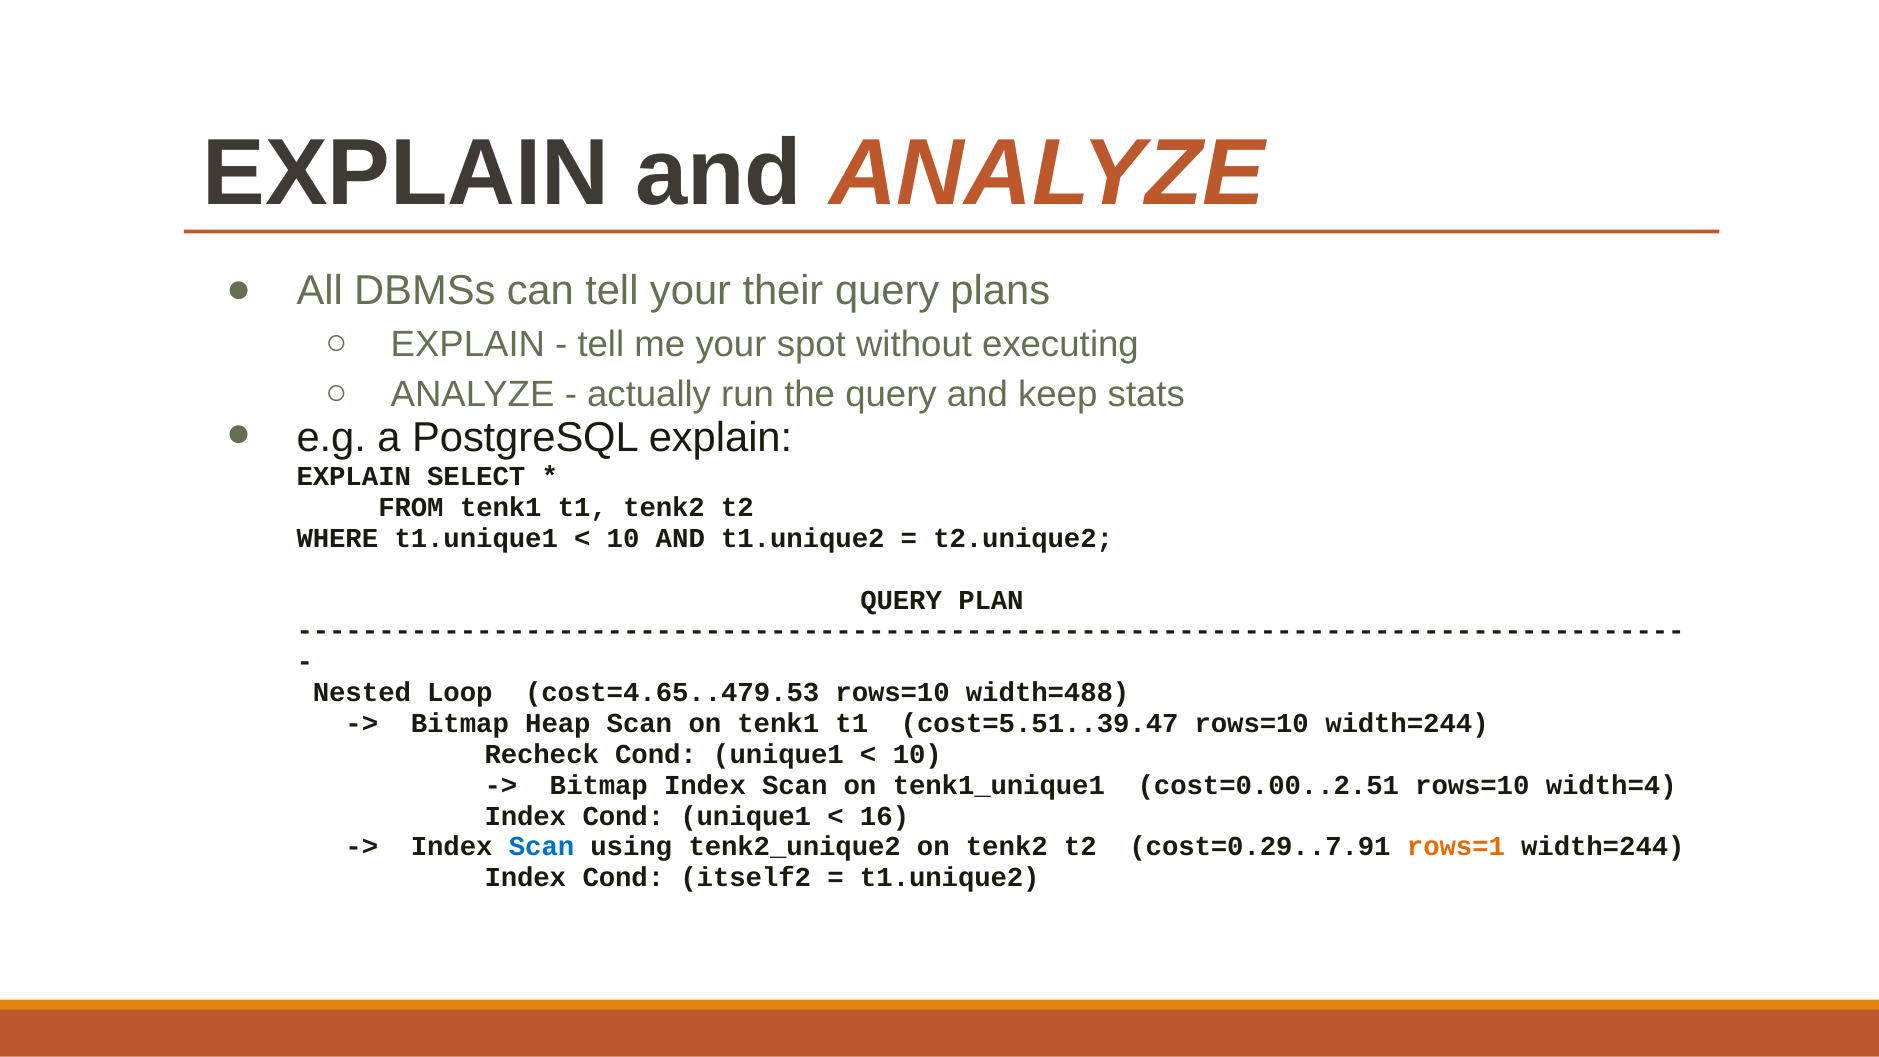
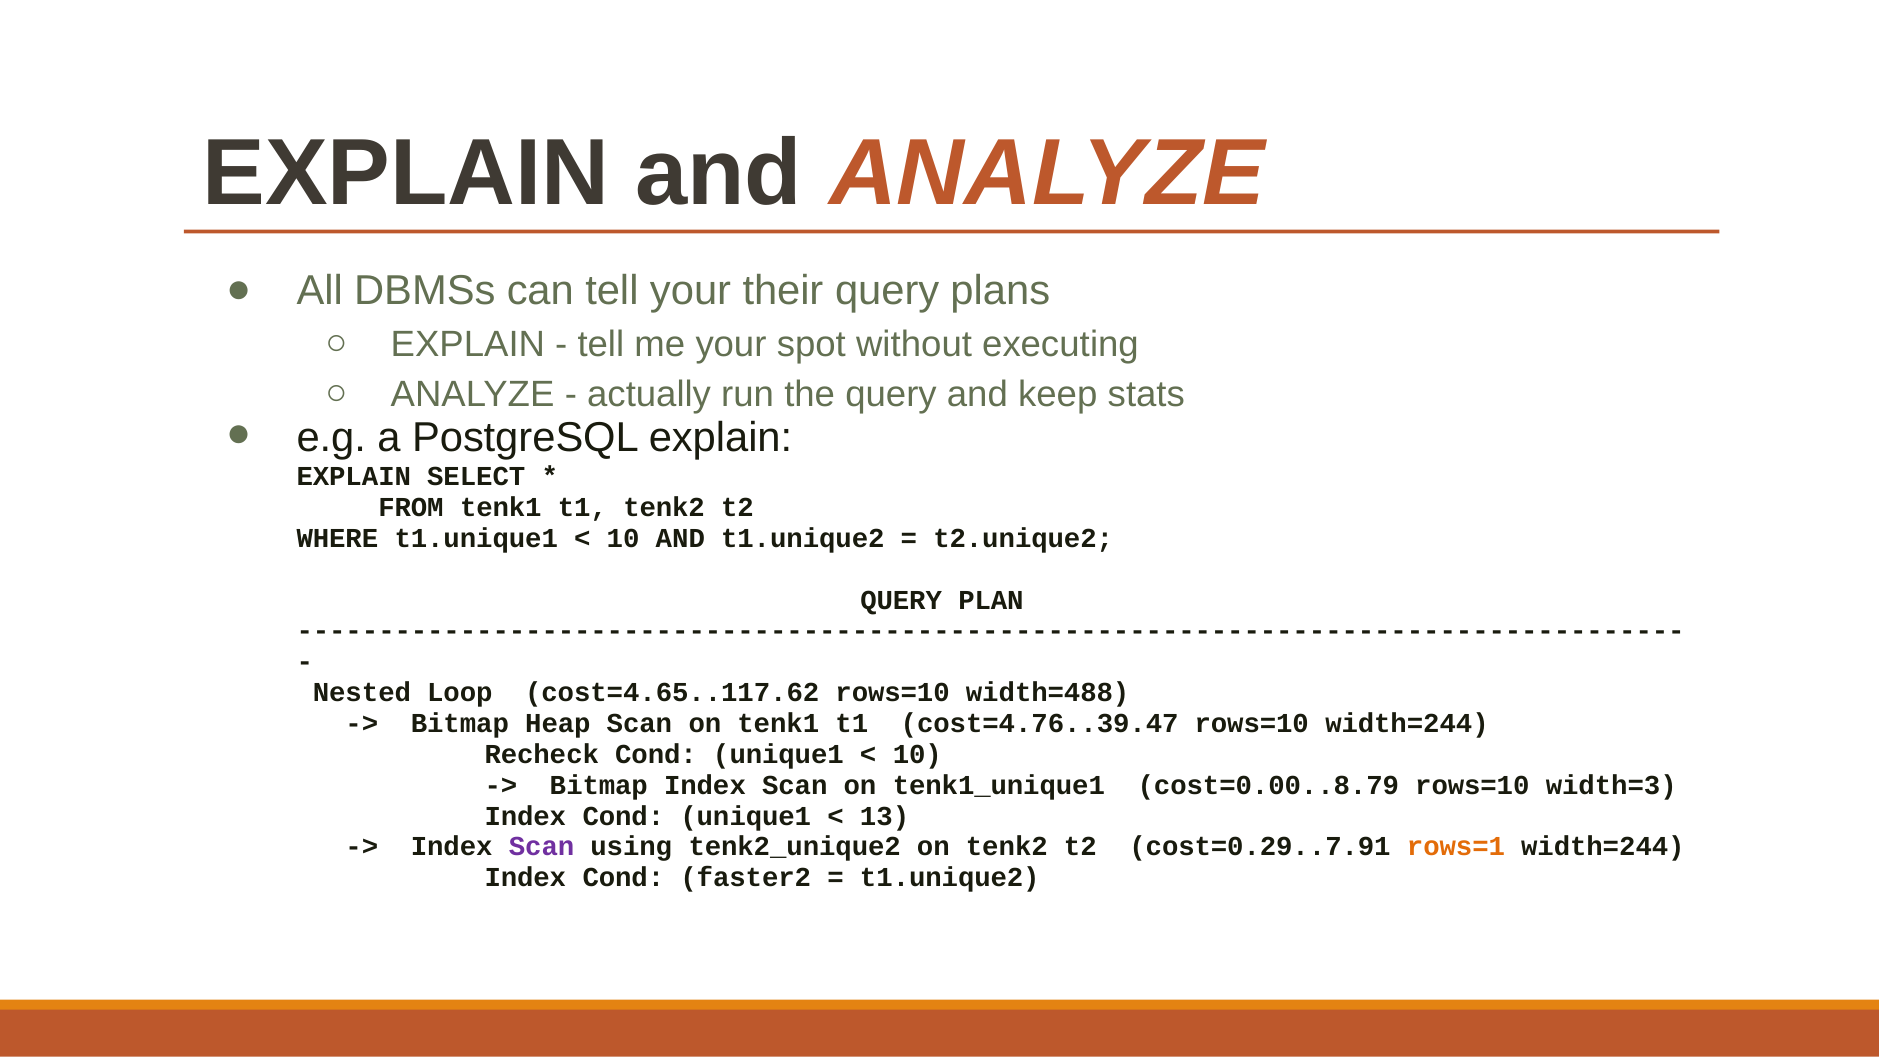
cost=4.65..479.53: cost=4.65..479.53 -> cost=4.65..117.62
cost=5.51..39.47: cost=5.51..39.47 -> cost=4.76..39.47
cost=0.00..2.51: cost=0.00..2.51 -> cost=0.00..8.79
width=4: width=4 -> width=3
16: 16 -> 13
Scan at (542, 847) colour: blue -> purple
itself2: itself2 -> faster2
